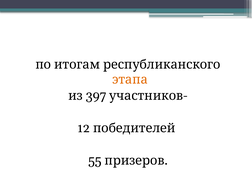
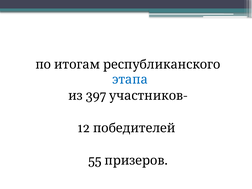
этапа colour: orange -> blue
